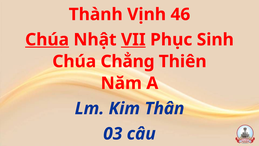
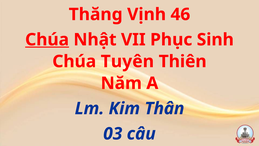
Thành: Thành -> Thăng
VII underline: present -> none
Chẳng: Chẳng -> Tuyên
